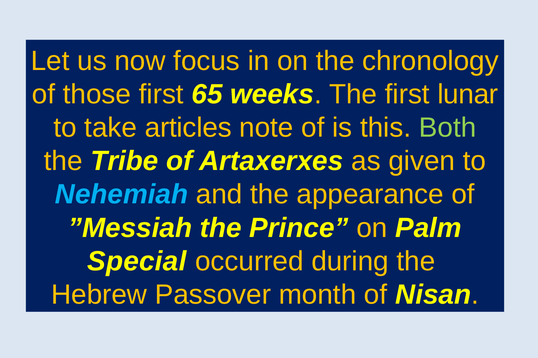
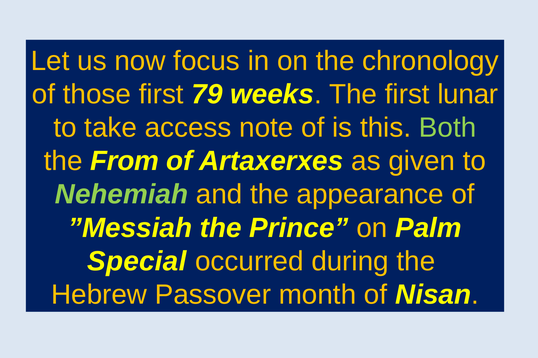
65: 65 -> 79
articles: articles -> access
Tribe: Tribe -> From
Nehemiah colour: light blue -> light green
